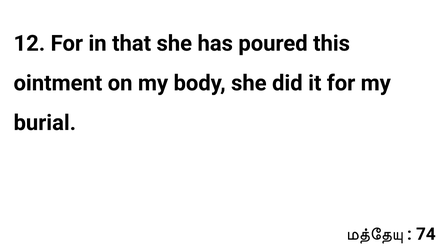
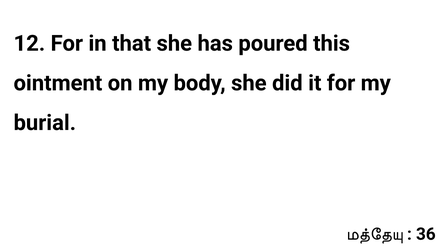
74: 74 -> 36
